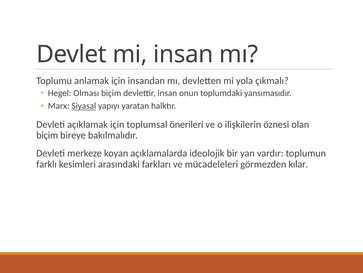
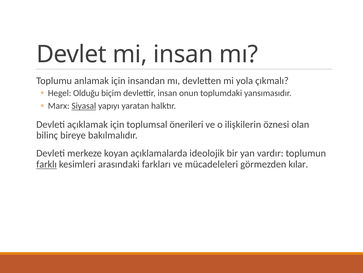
Olması: Olması -> Olduğu
biçim at (47, 135): biçim -> bilinç
farklı underline: none -> present
